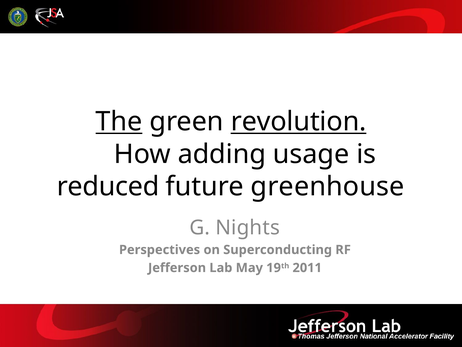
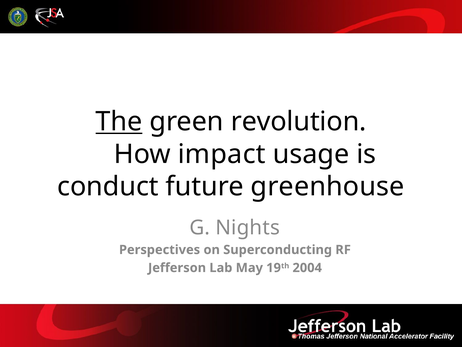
revolution underline: present -> none
adding: adding -> impact
reduced: reduced -> conduct
2011: 2011 -> 2004
